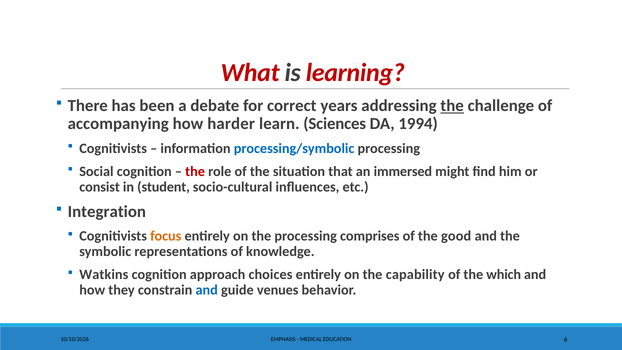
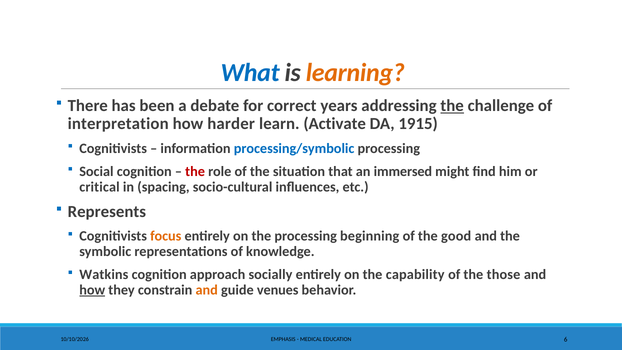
What colour: red -> blue
learning colour: red -> orange
accompanying: accompanying -> interpretation
Sciences: Sciences -> Activate
1994: 1994 -> 1915
consist: consist -> critical
student: student -> spacing
Integration: Integration -> Represents
comprises: comprises -> beginning
choices: choices -> socially
which: which -> those
how at (92, 290) underline: none -> present
and at (207, 290) colour: blue -> orange
